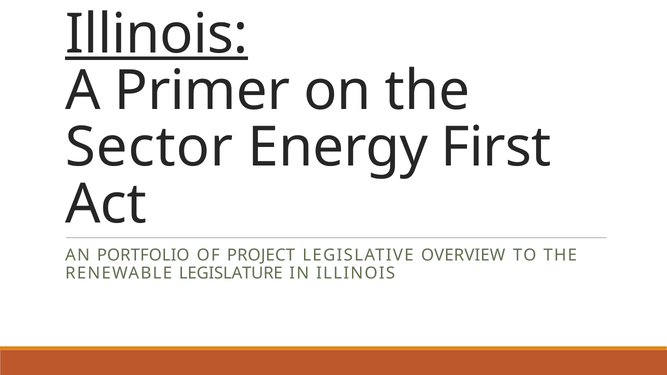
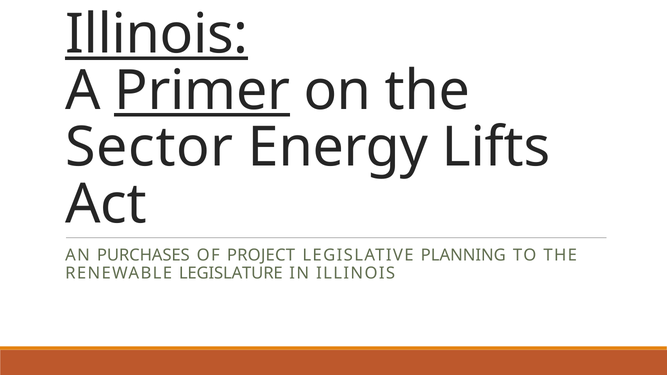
Primer underline: none -> present
First: First -> Lifts
PORTFOLIO: PORTFOLIO -> PURCHASES
OVERVIEW: OVERVIEW -> PLANNING
